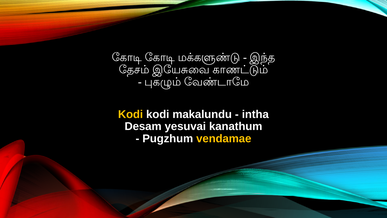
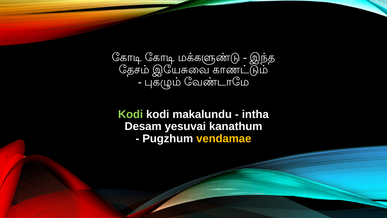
Kodi at (131, 114) colour: yellow -> light green
